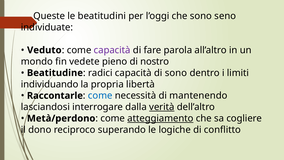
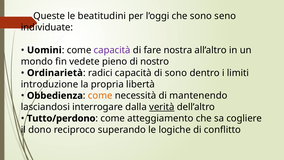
Veduto: Veduto -> Uomini
parola: parola -> nostra
Beatitudine: Beatitudine -> Ordinarietà
individuando: individuando -> introduzione
Raccontarle: Raccontarle -> Obbedienza
come at (100, 96) colour: blue -> orange
Metà/perdono: Metà/perdono -> Tutto/perdono
atteggiamento underline: present -> none
